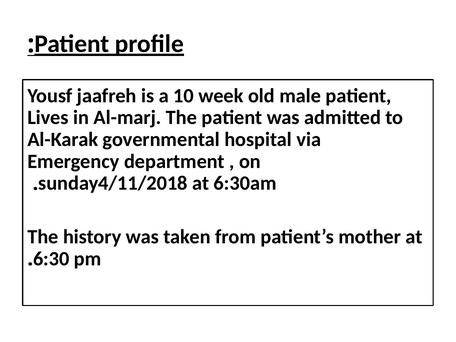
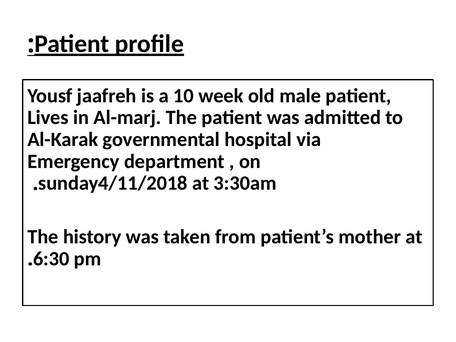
6:30am: 6:30am -> 3:30am
